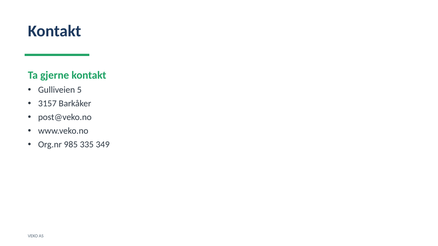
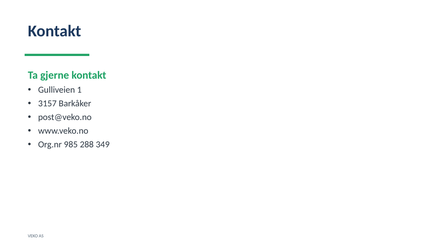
5: 5 -> 1
335: 335 -> 288
